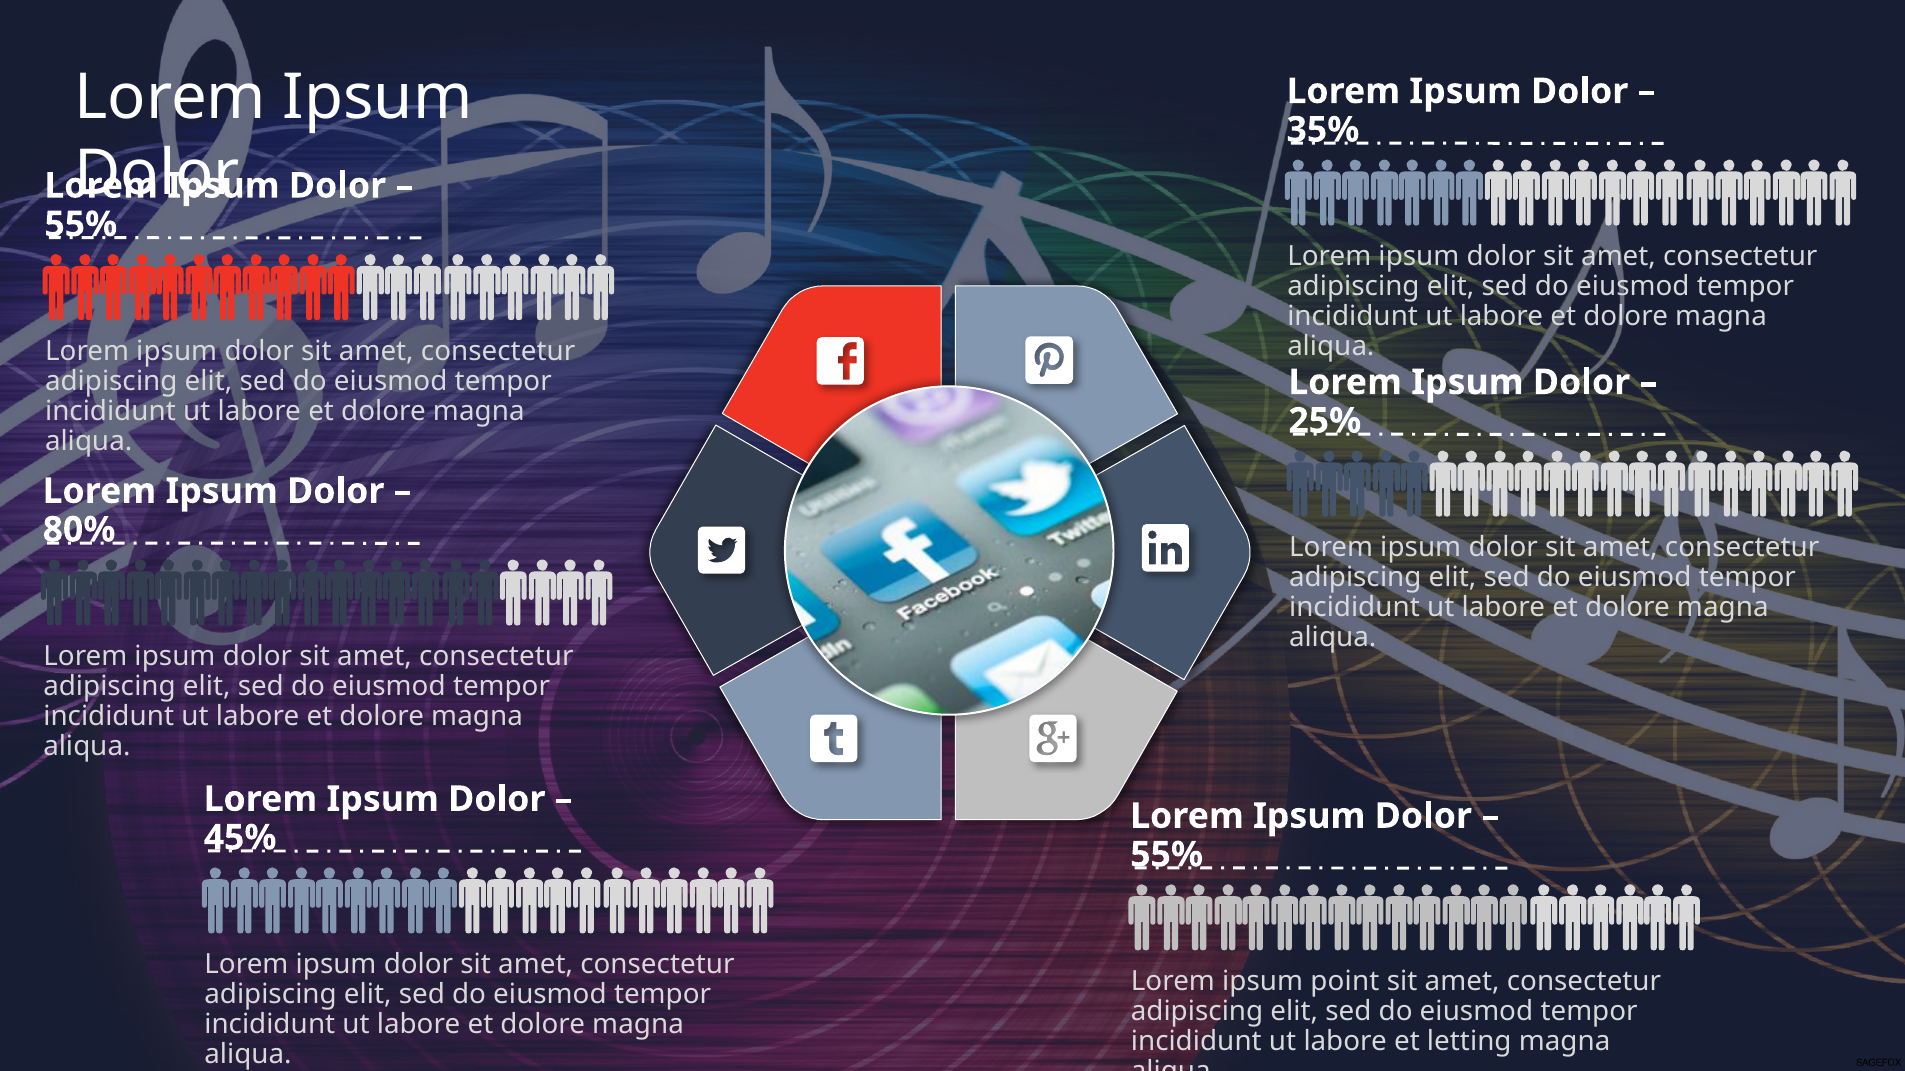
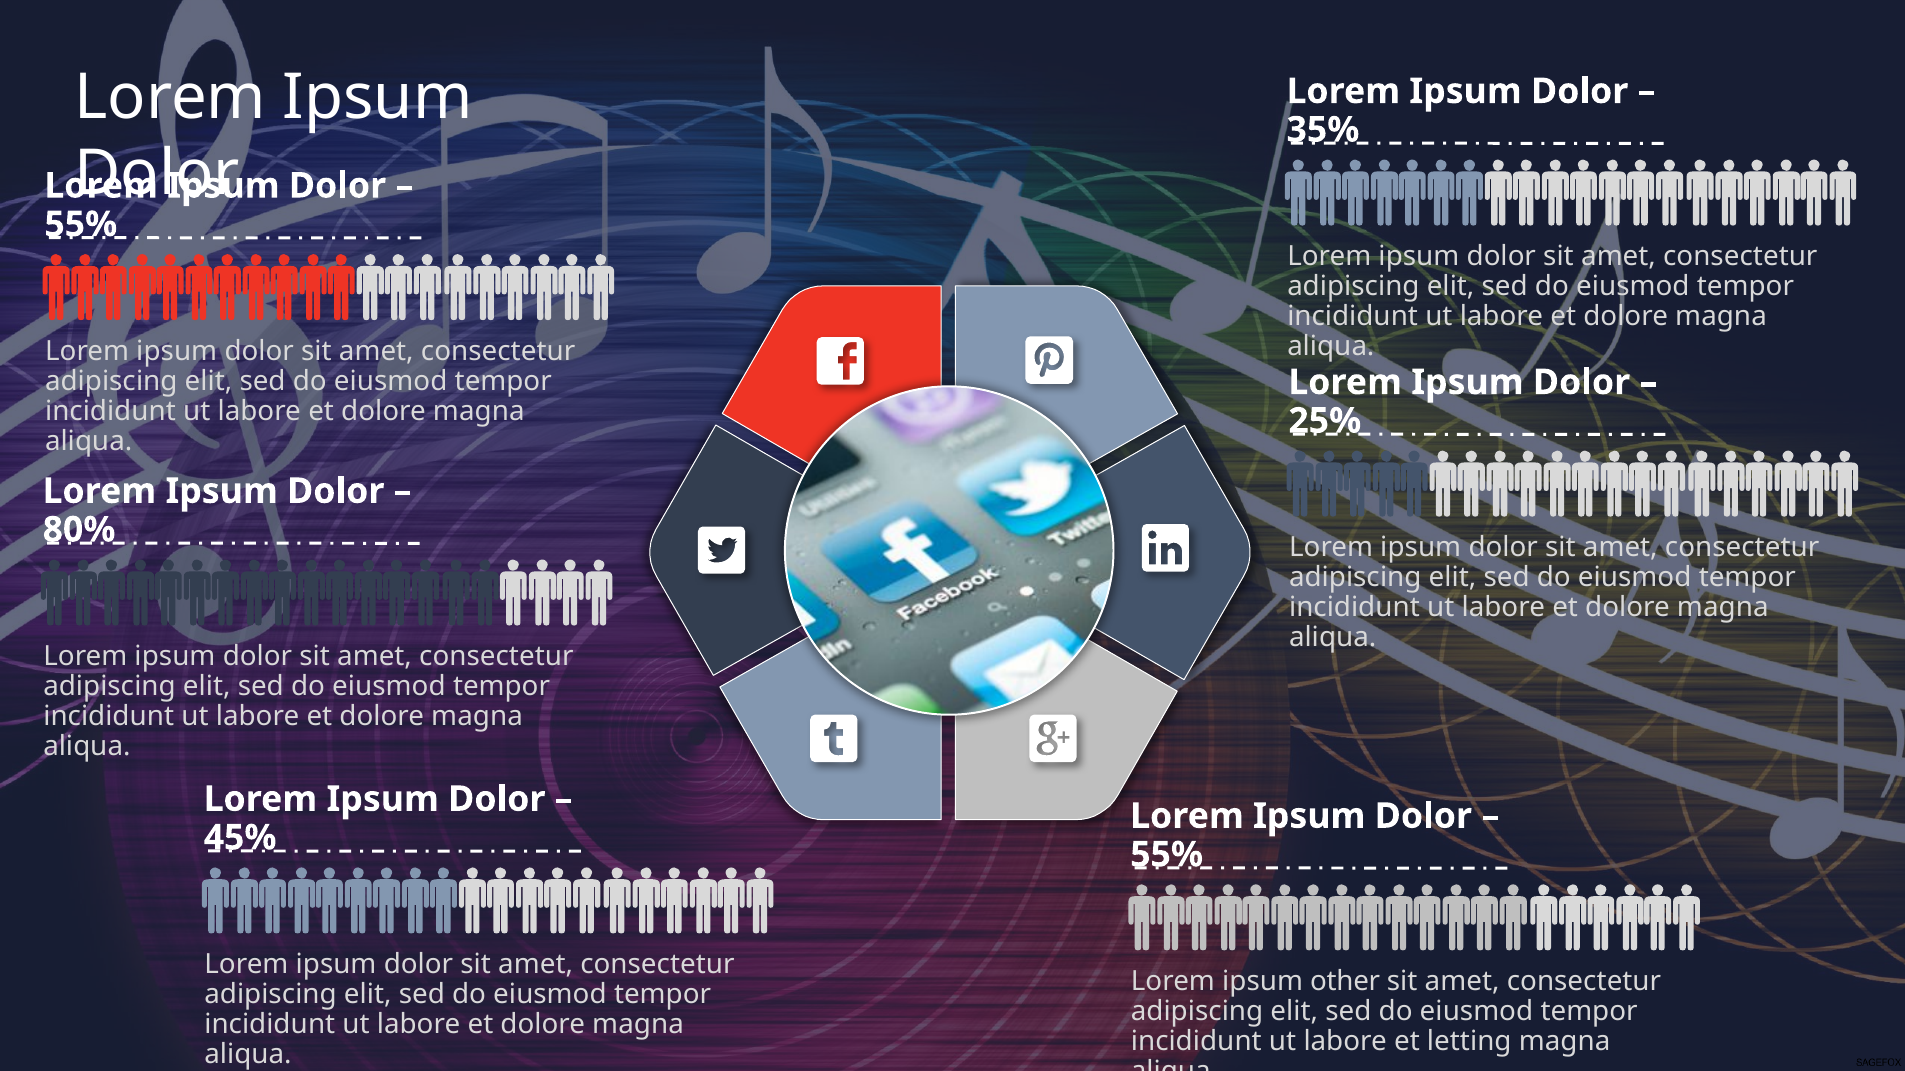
point: point -> other
